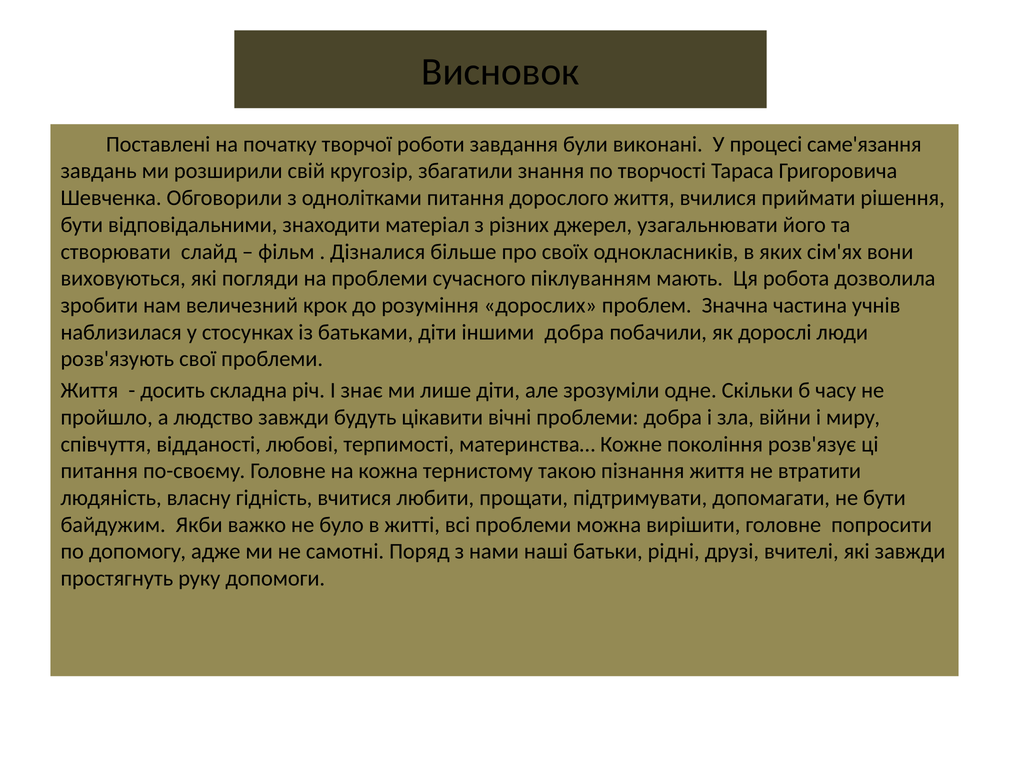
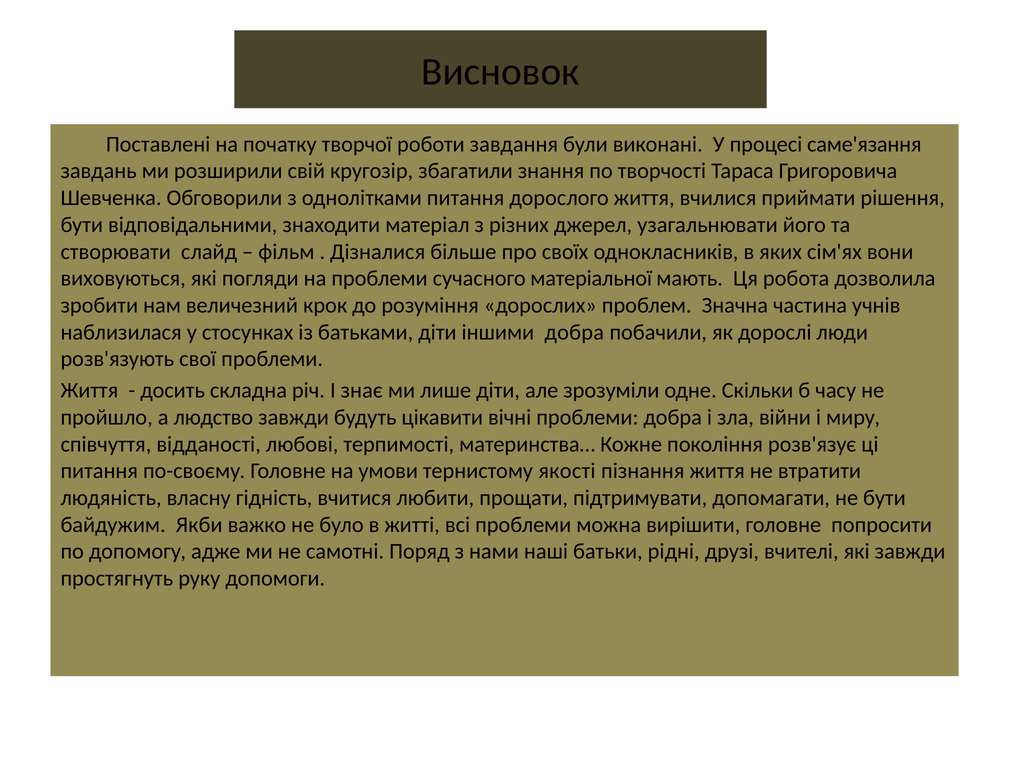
піклуванням: піклуванням -> матеріальної
кожна: кожна -> умови
такою: такою -> якості
